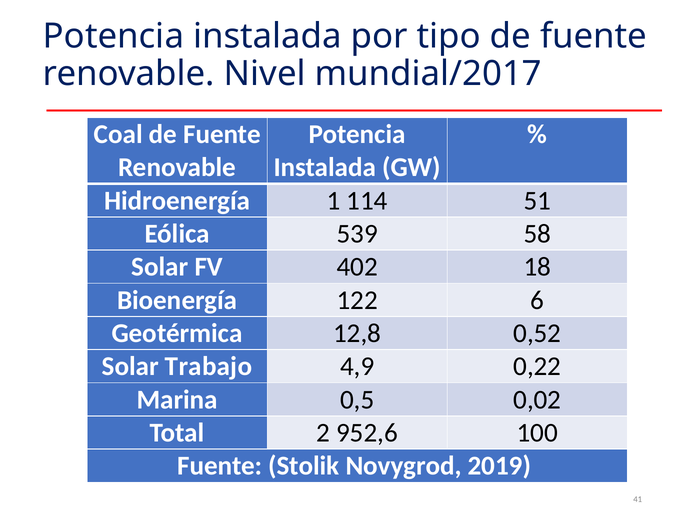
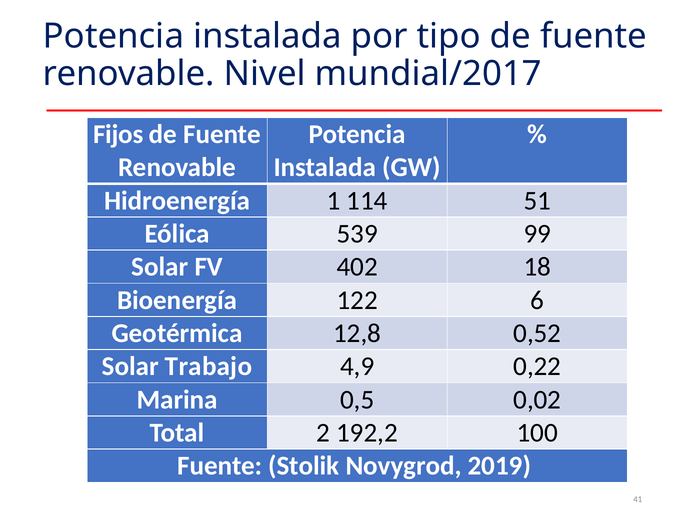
Coal: Coal -> Fijos
58: 58 -> 99
952,6: 952,6 -> 192,2
